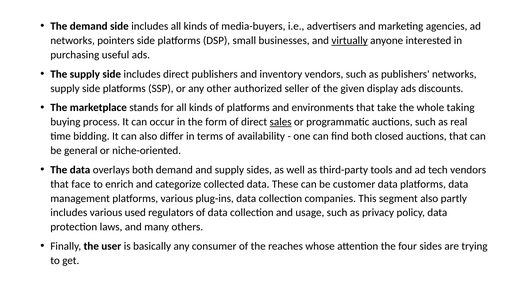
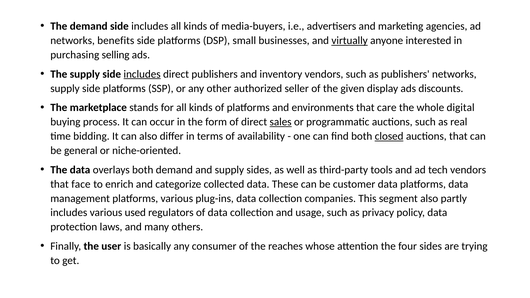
pointers: pointers -> benefits
useful: useful -> selling
includes at (142, 74) underline: none -> present
take: take -> care
taking: taking -> digital
closed underline: none -> present
